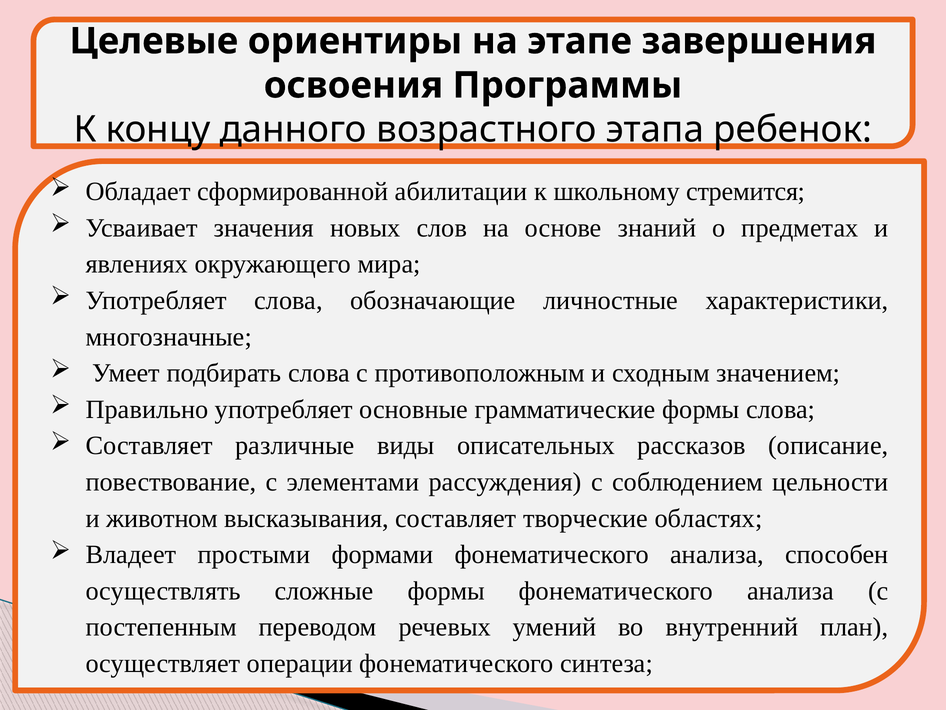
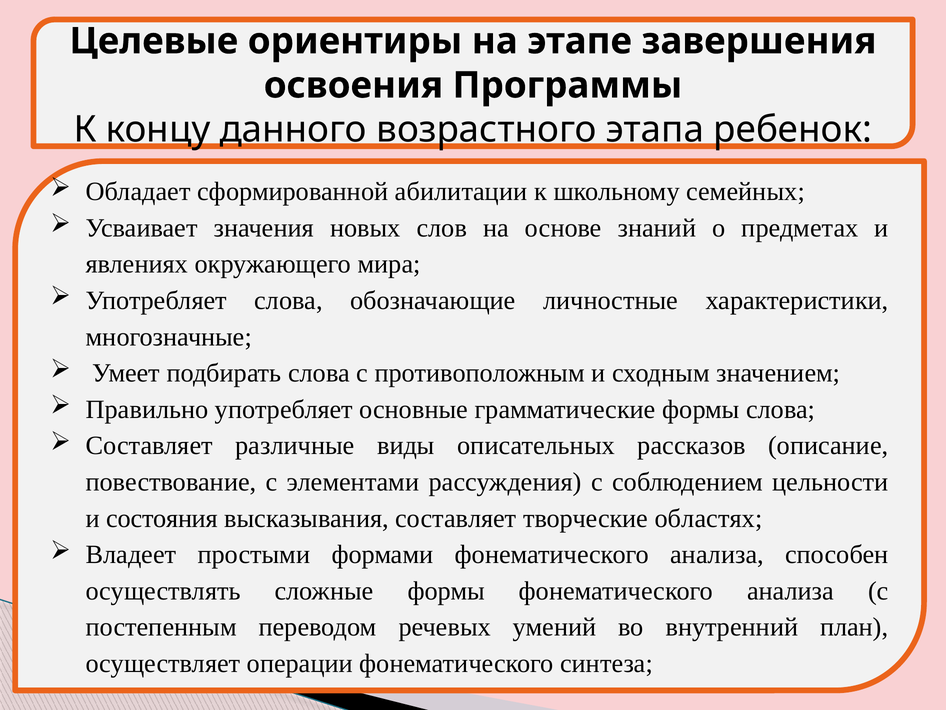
стремится: стремится -> семейных
животном: животном -> состояния
